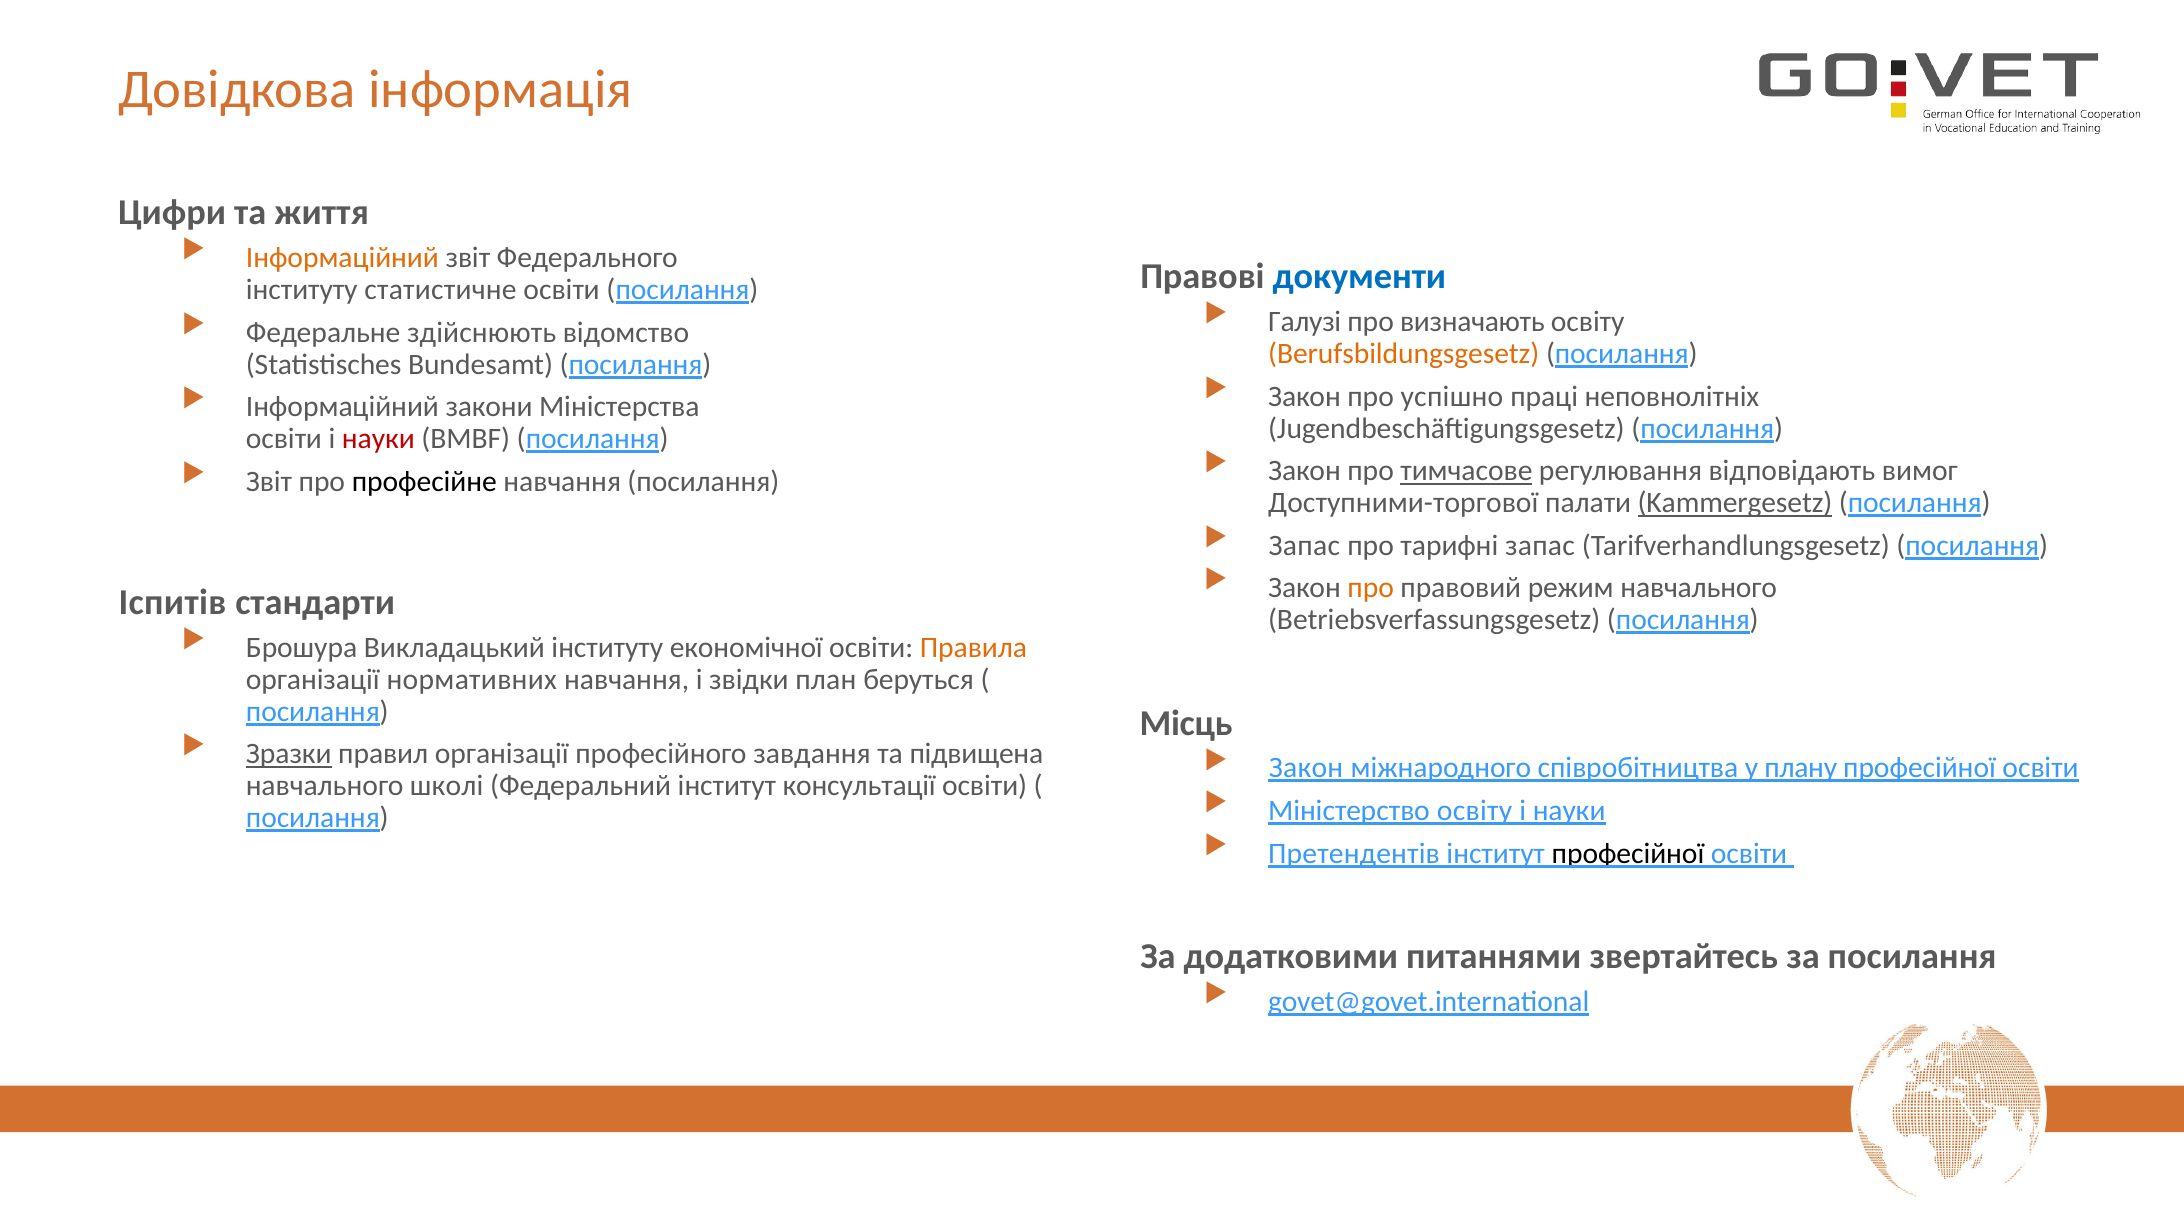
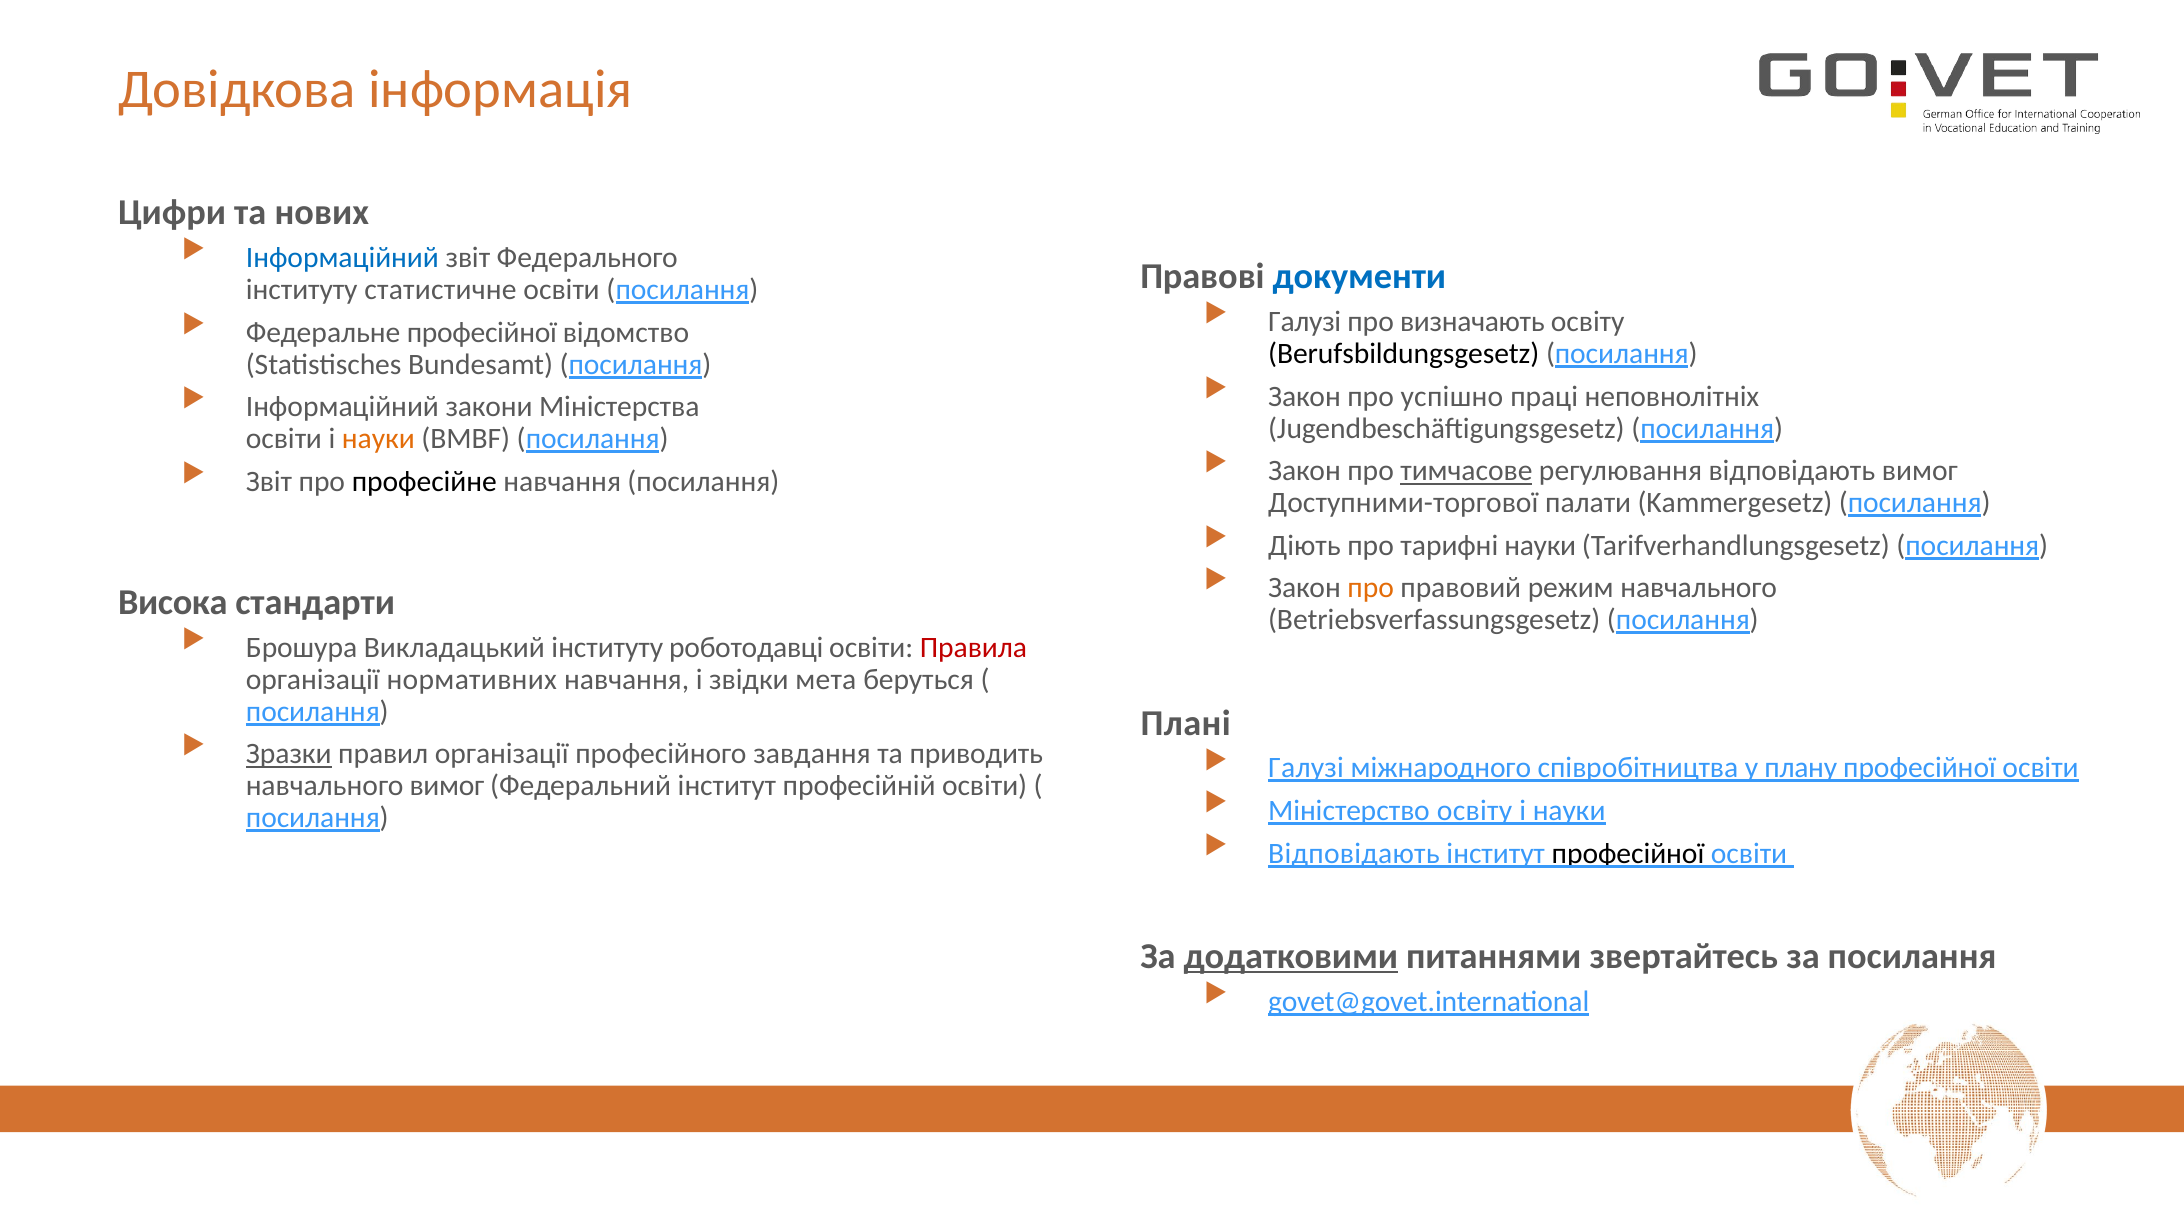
життя: життя -> нових
Інформаційний at (342, 258) colour: orange -> blue
Федеральне здійснюють: здійснюють -> професійної
Berufsbildungsgesetz colour: orange -> black
науки at (378, 439) colour: red -> orange
Kammergesetz underline: present -> none
Запас at (1304, 546): Запас -> Діють
тарифні запас: запас -> науки
Іспитів: Іспитів -> Висока
економічної: економічної -> роботодавці
Правила colour: orange -> red
план: план -> мета
Місць: Місць -> Плані
підвищена: підвищена -> приводить
Закон at (1306, 768): Закон -> Галузі
навчального школі: школі -> вимог
консультації: консультації -> професійній
Претендентів at (1354, 854): Претендентів -> Відповідають
додатковими underline: none -> present
